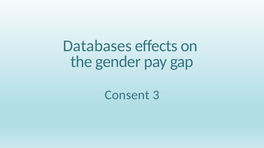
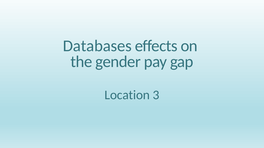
Consent: Consent -> Location
